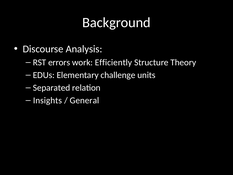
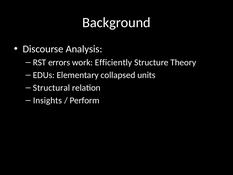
challenge: challenge -> collapsed
Separated: Separated -> Structural
General: General -> Perform
